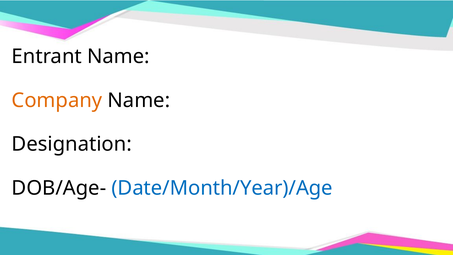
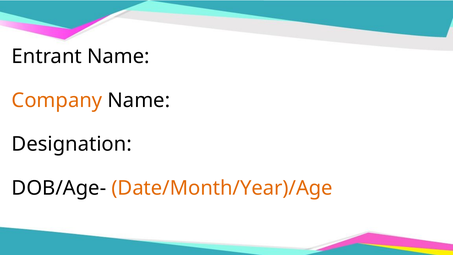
Date/Month/Year)/Age colour: blue -> orange
